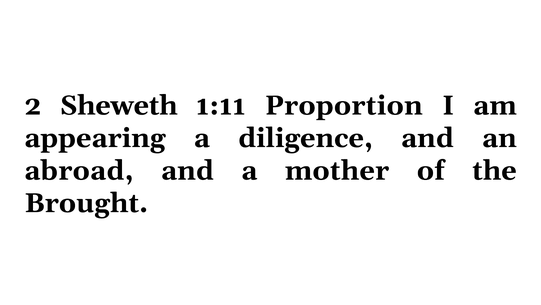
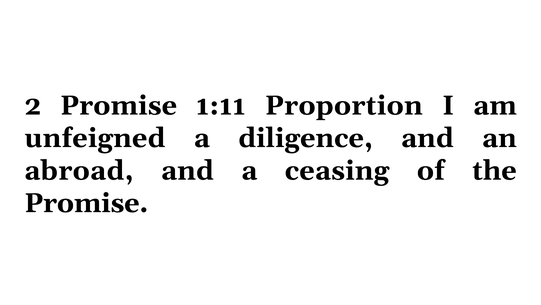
2 Sheweth: Sheweth -> Promise
appearing: appearing -> unfeigned
mother: mother -> ceasing
Brought at (86, 203): Brought -> Promise
